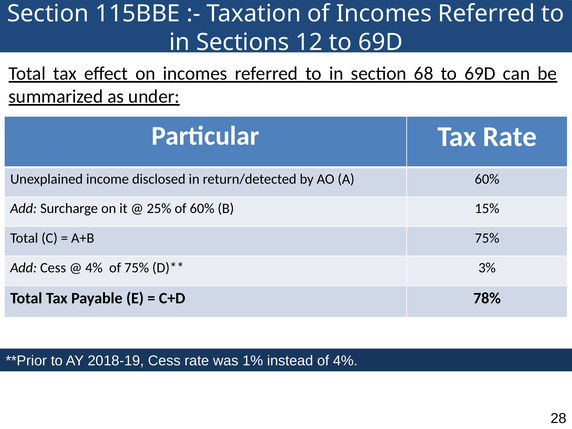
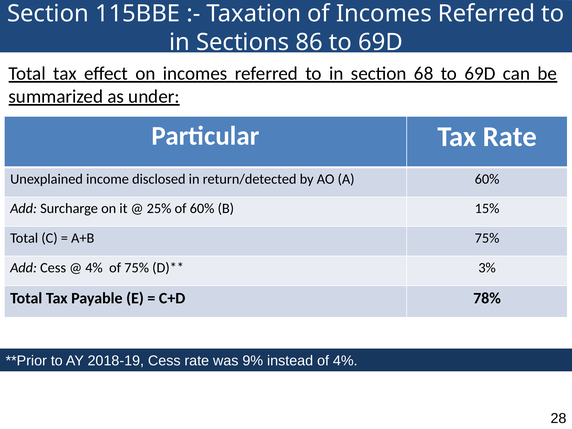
12: 12 -> 86
1%: 1% -> 9%
